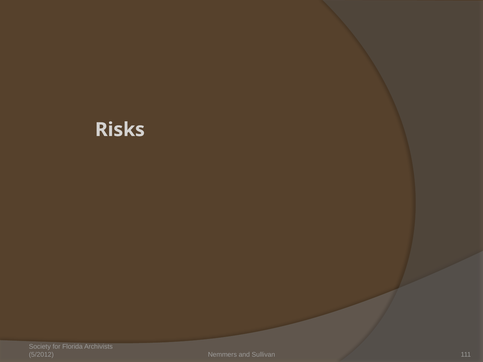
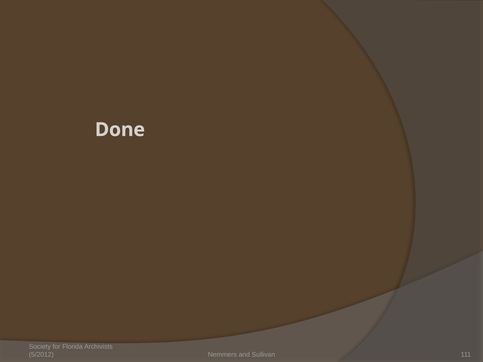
Risks: Risks -> Done
